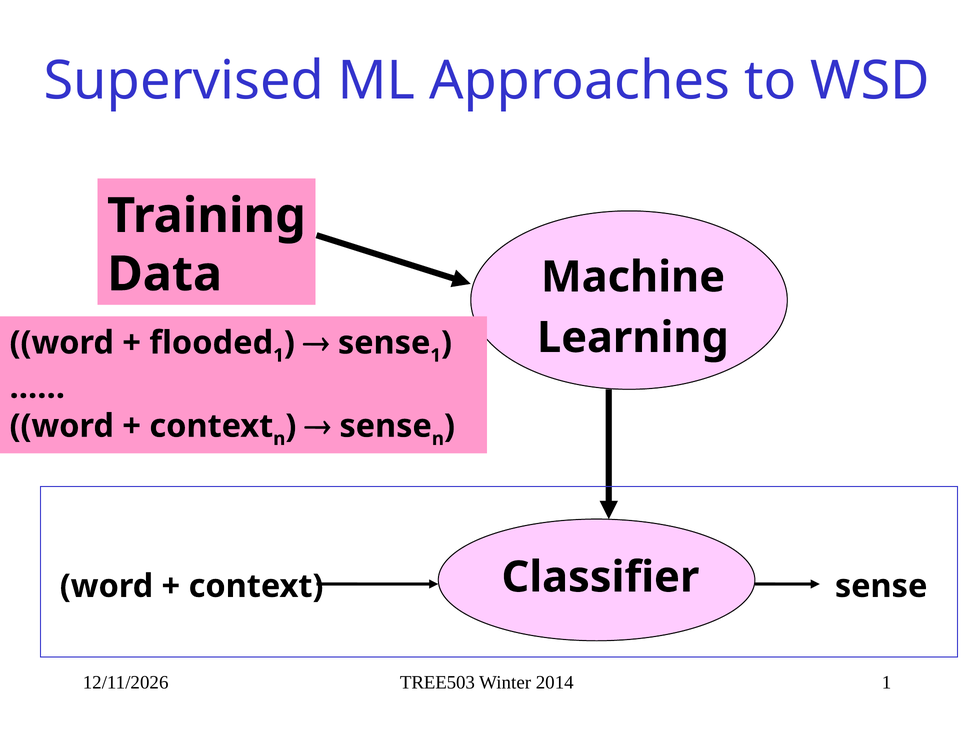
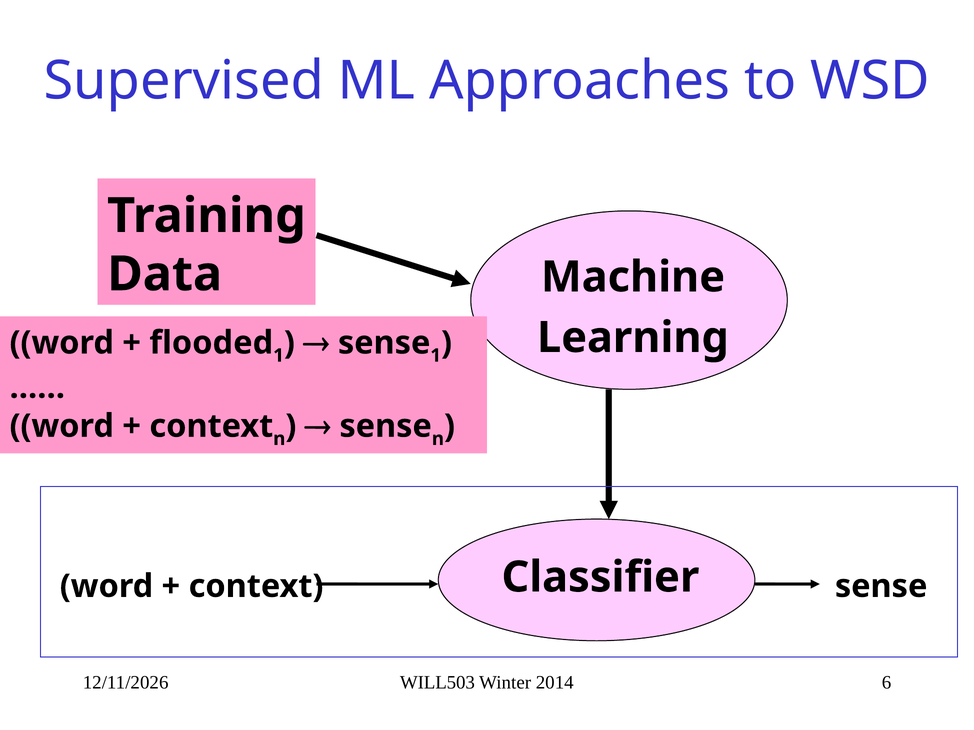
TREE503: TREE503 -> WILL503
2014 1: 1 -> 6
